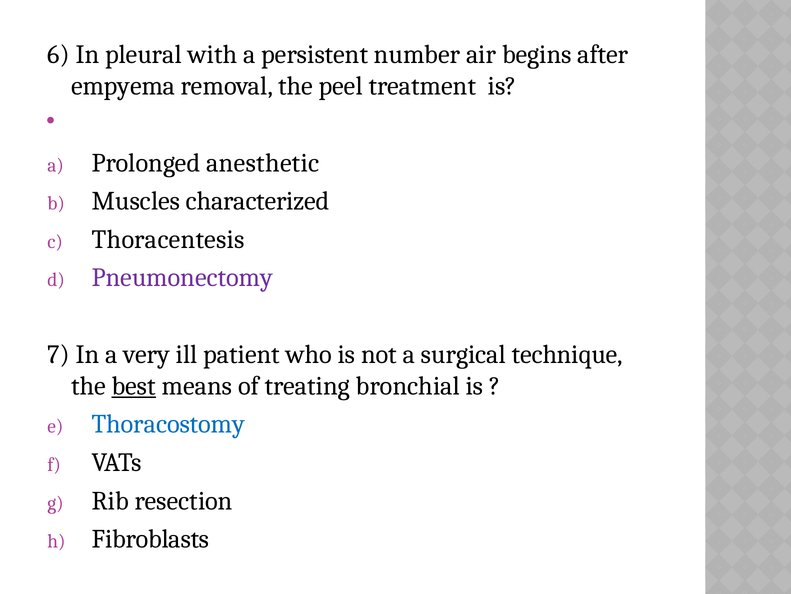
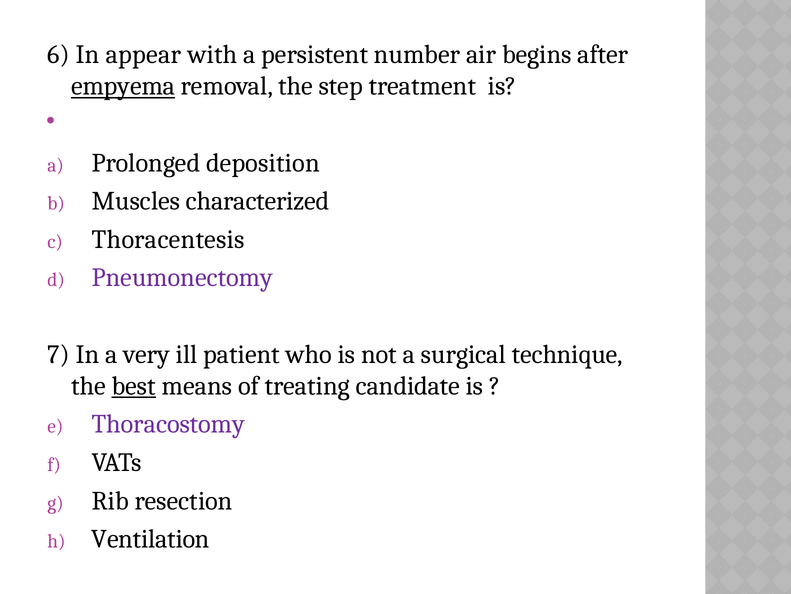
pleural: pleural -> appear
empyema underline: none -> present
peel: peel -> step
anesthetic: anesthetic -> deposition
bronchial: bronchial -> candidate
Thoracostomy colour: blue -> purple
Fibroblasts: Fibroblasts -> Ventilation
